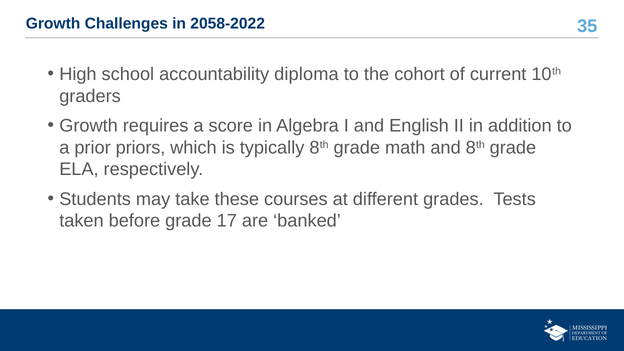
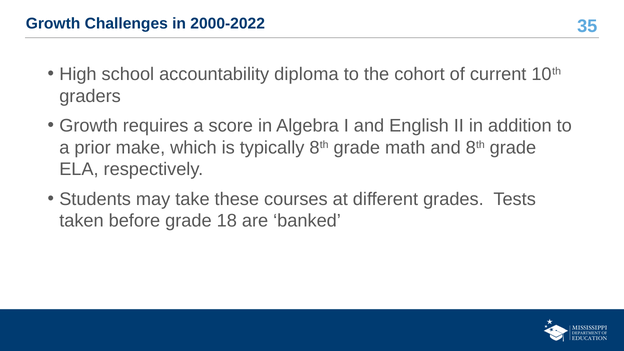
2058-2022: 2058-2022 -> 2000-2022
priors: priors -> make
17: 17 -> 18
